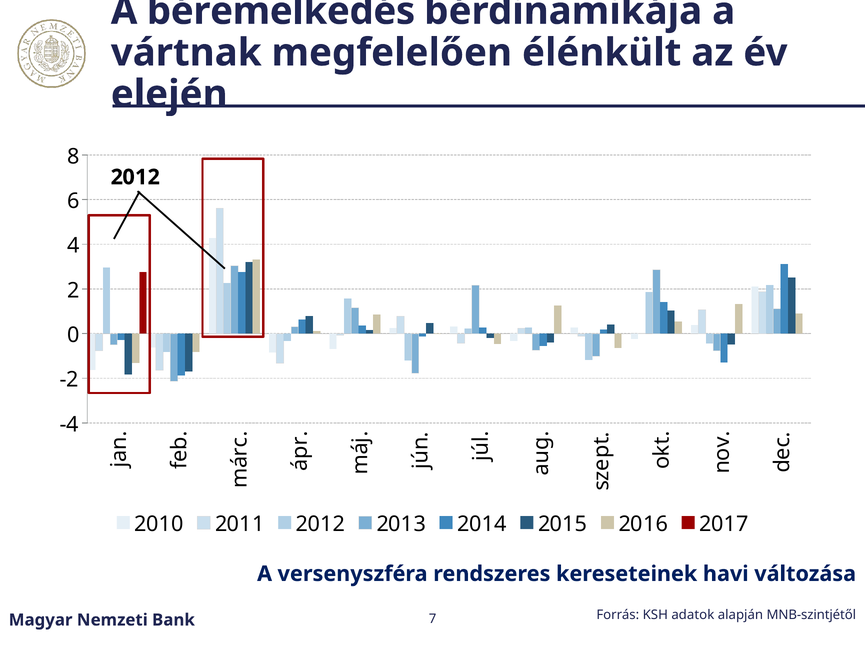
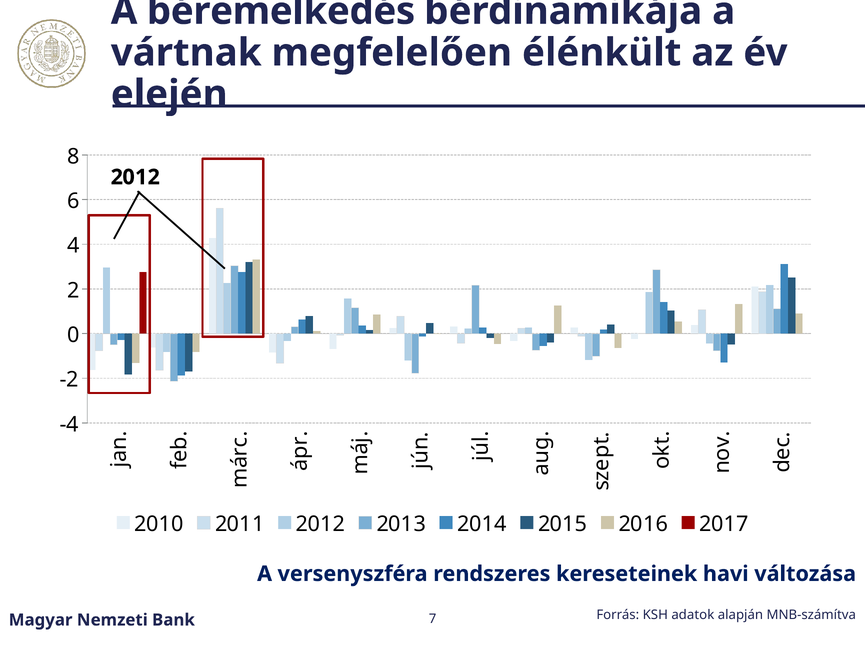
MNB-szintjétől: MNB-szintjétől -> MNB-számítva
